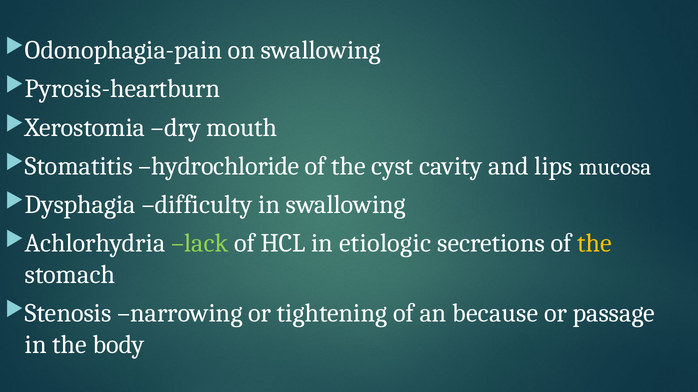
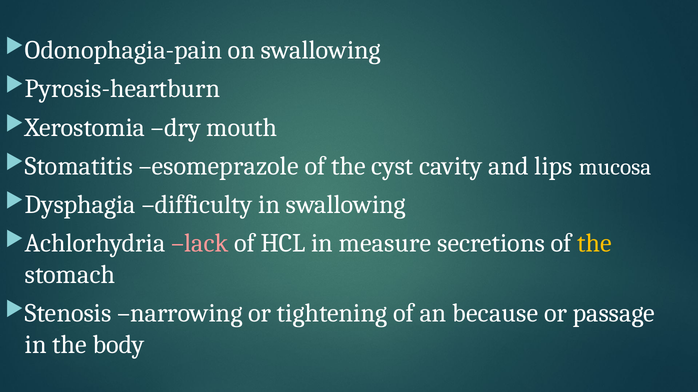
hydrochloride: hydrochloride -> esomeprazole
lack colour: light green -> pink
etiologic: etiologic -> measure
